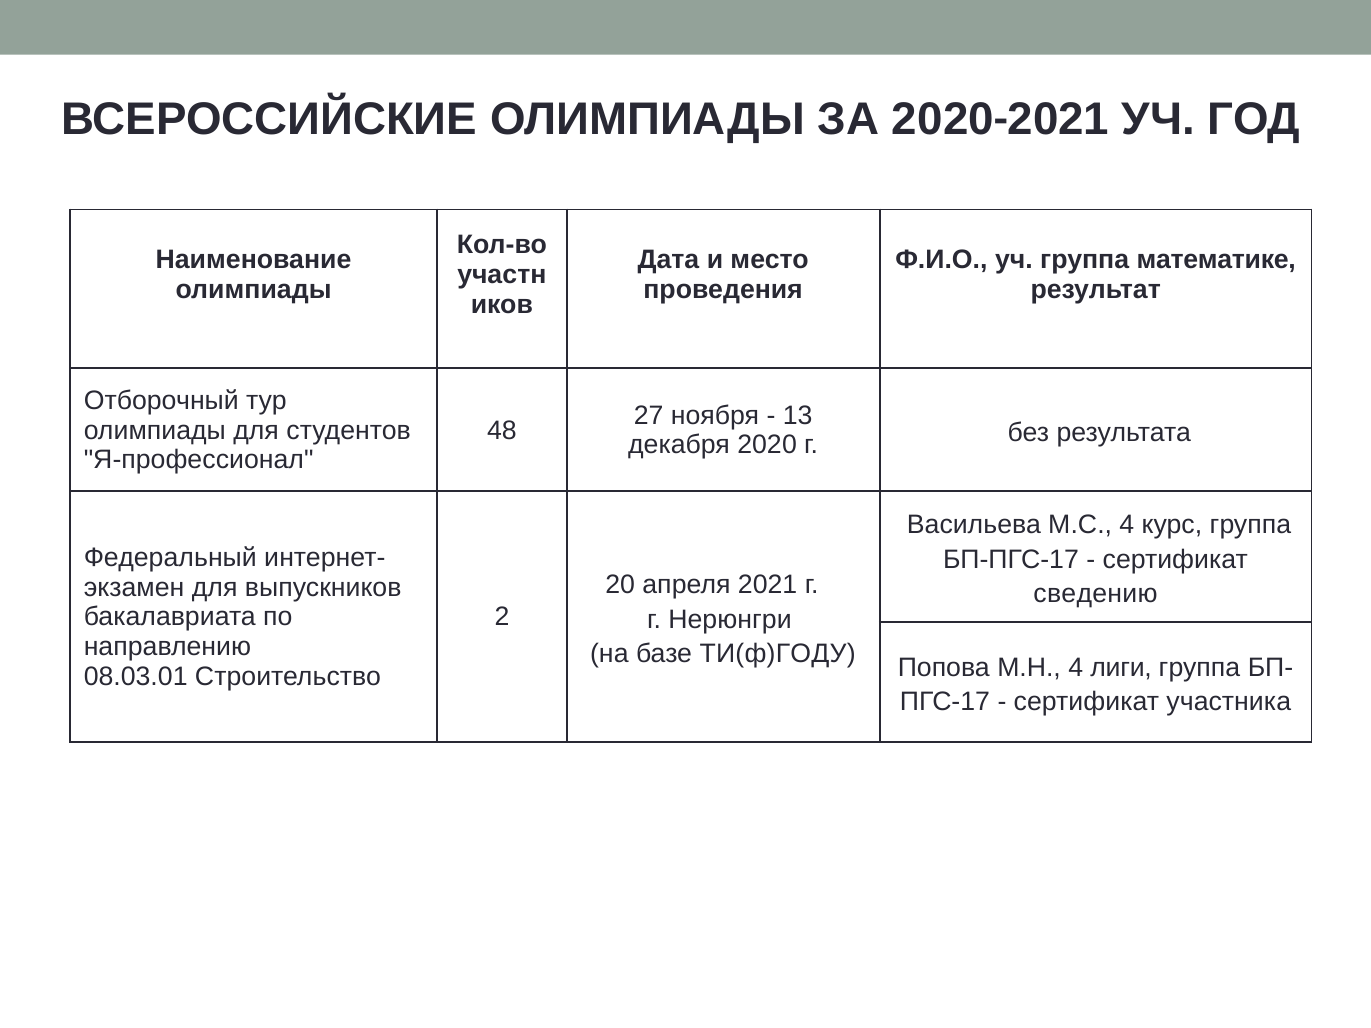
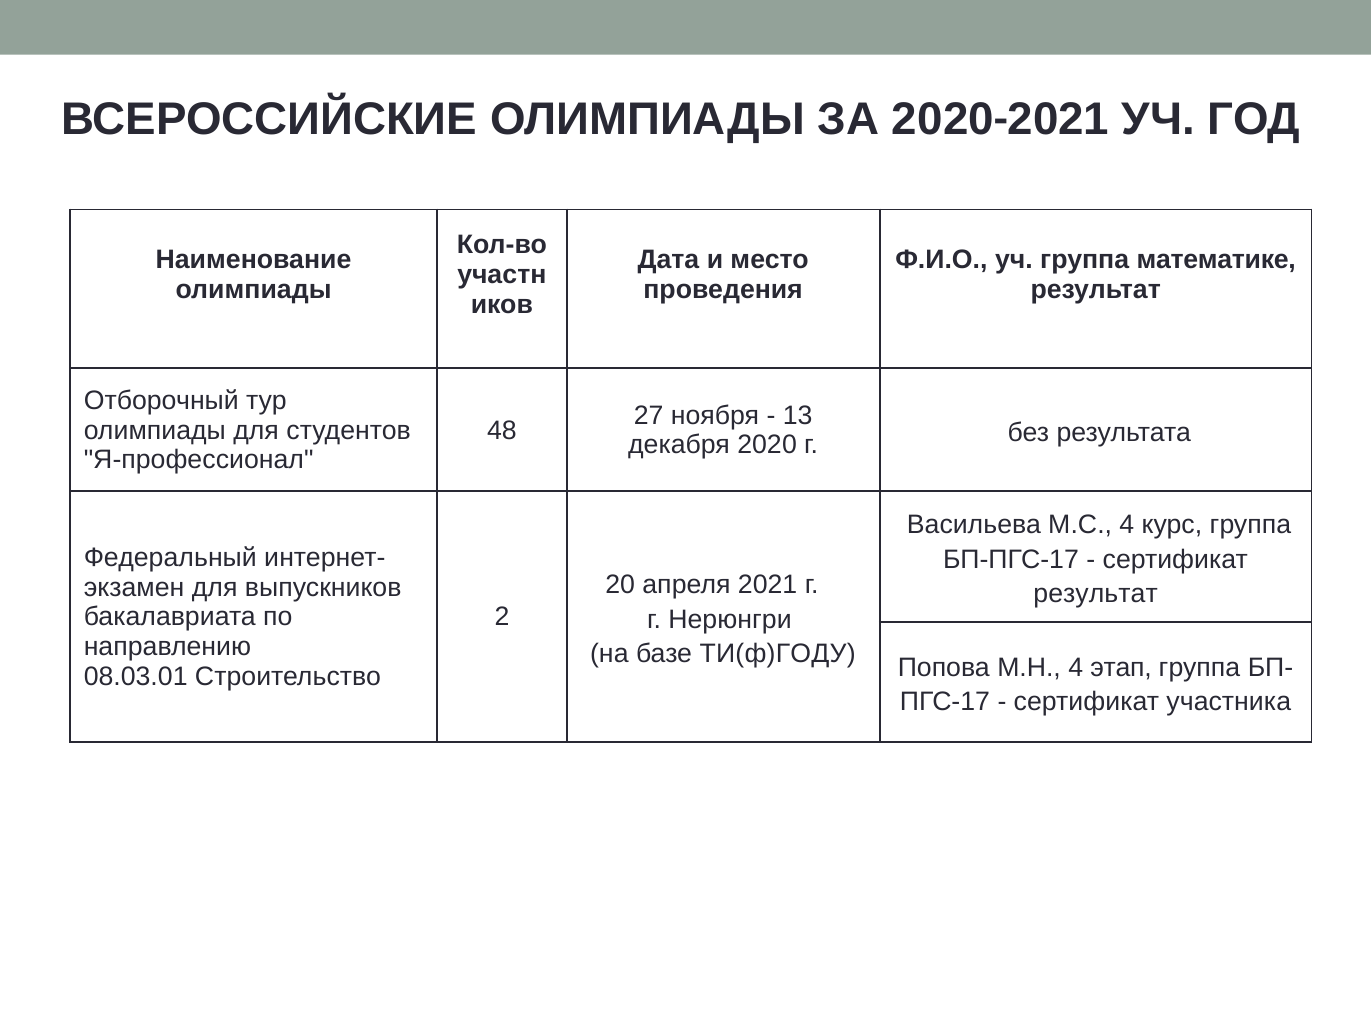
сведению at (1096, 594): сведению -> результат
лиги: лиги -> этап
